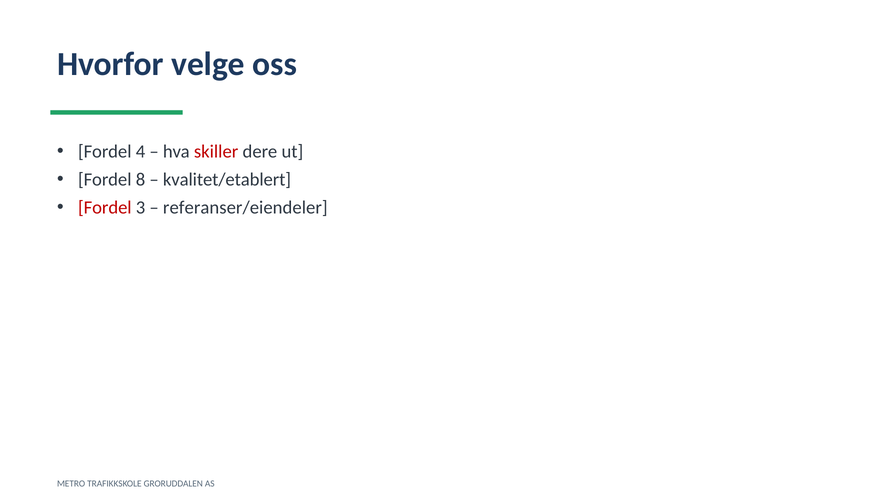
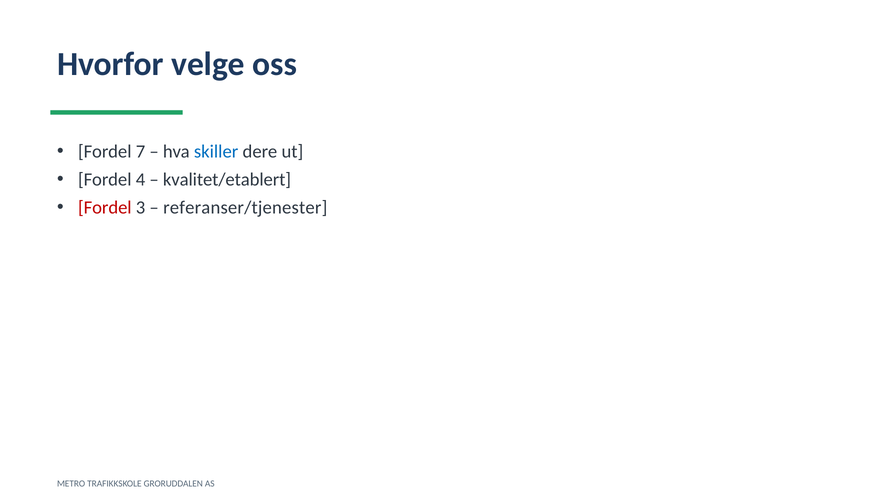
4: 4 -> 7
skiller colour: red -> blue
8: 8 -> 4
referanser/eiendeler: referanser/eiendeler -> referanser/tjenester
